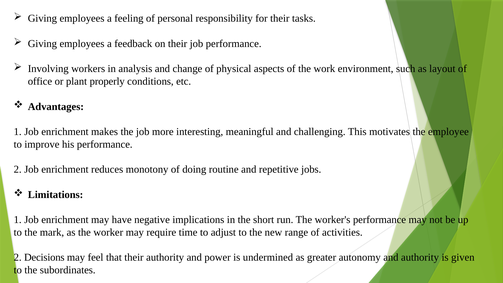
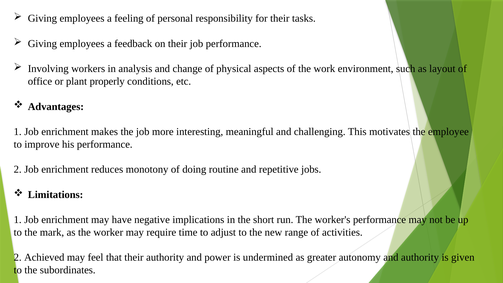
Decisions: Decisions -> Achieved
